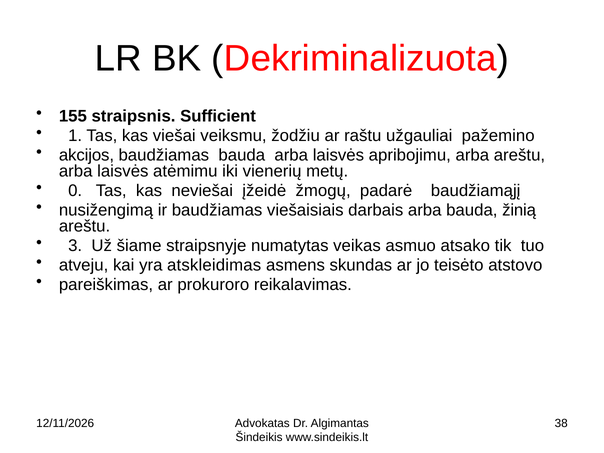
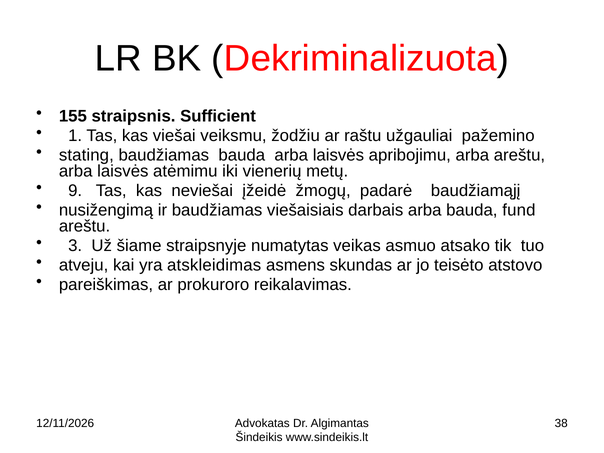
akcijos: akcijos -> stating
0: 0 -> 9
žinią: žinią -> fund
